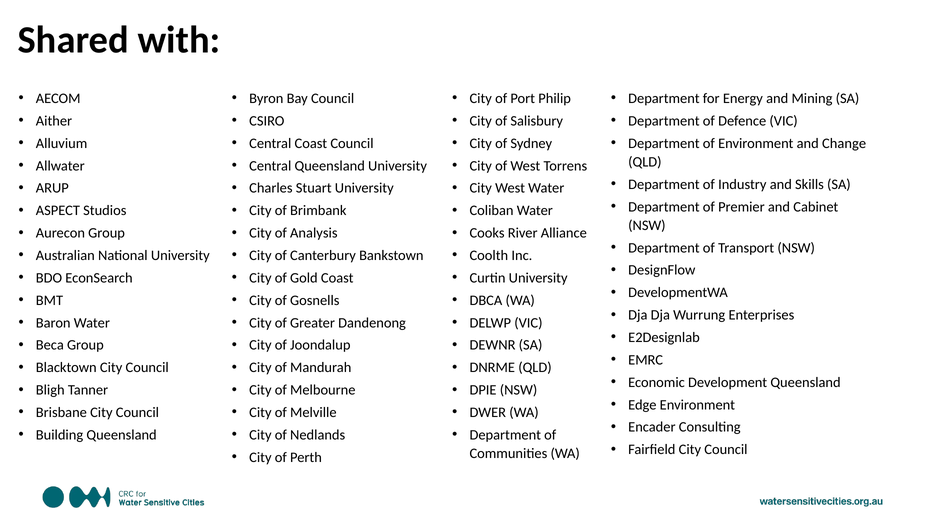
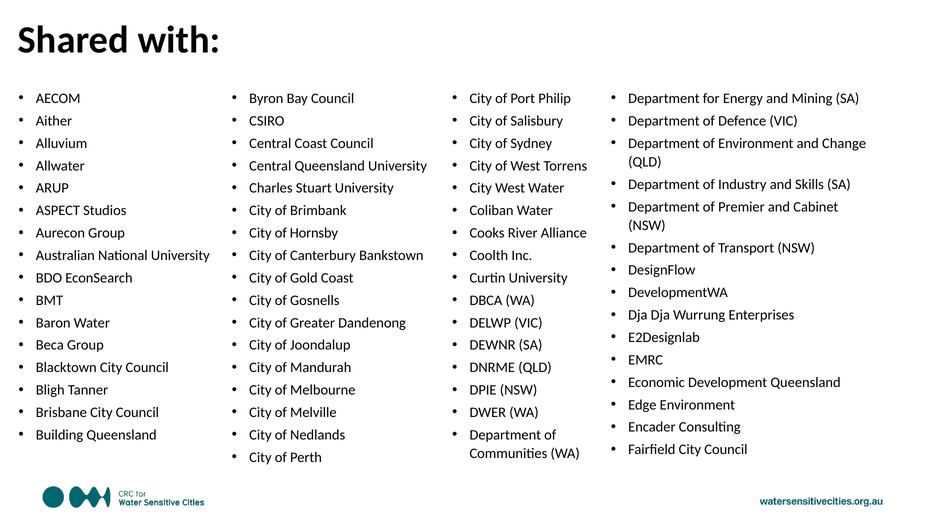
Analysis: Analysis -> Hornsby
